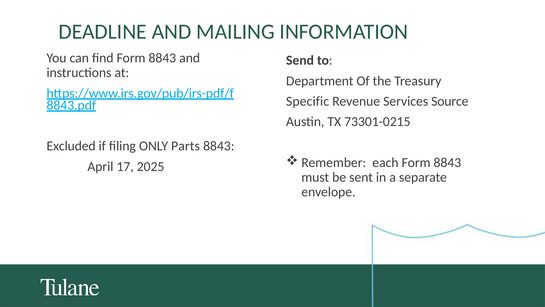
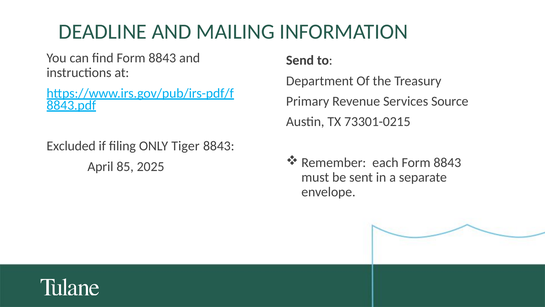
Specific: Specific -> Primary
Parts: Parts -> Tiger
17: 17 -> 85
